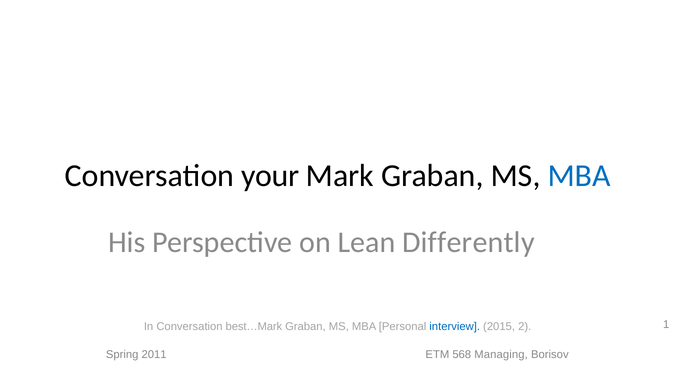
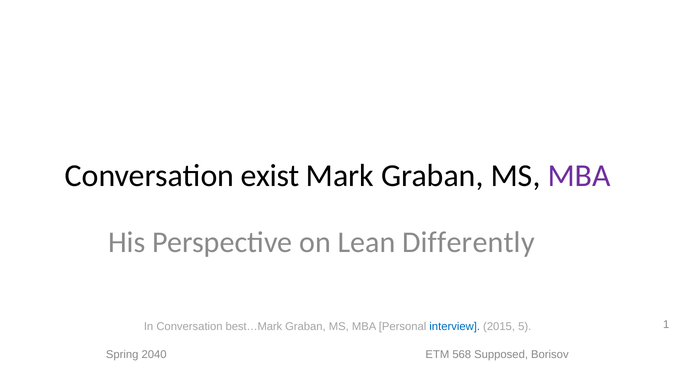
your: your -> exist
MBA at (579, 176) colour: blue -> purple
2: 2 -> 5
2011: 2011 -> 2040
Managing: Managing -> Supposed
